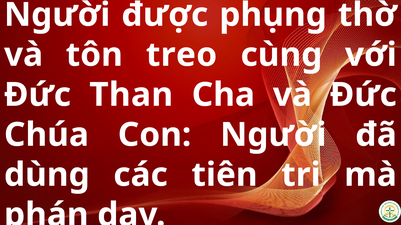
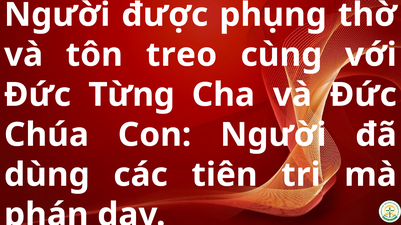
Than: Than -> Từng
